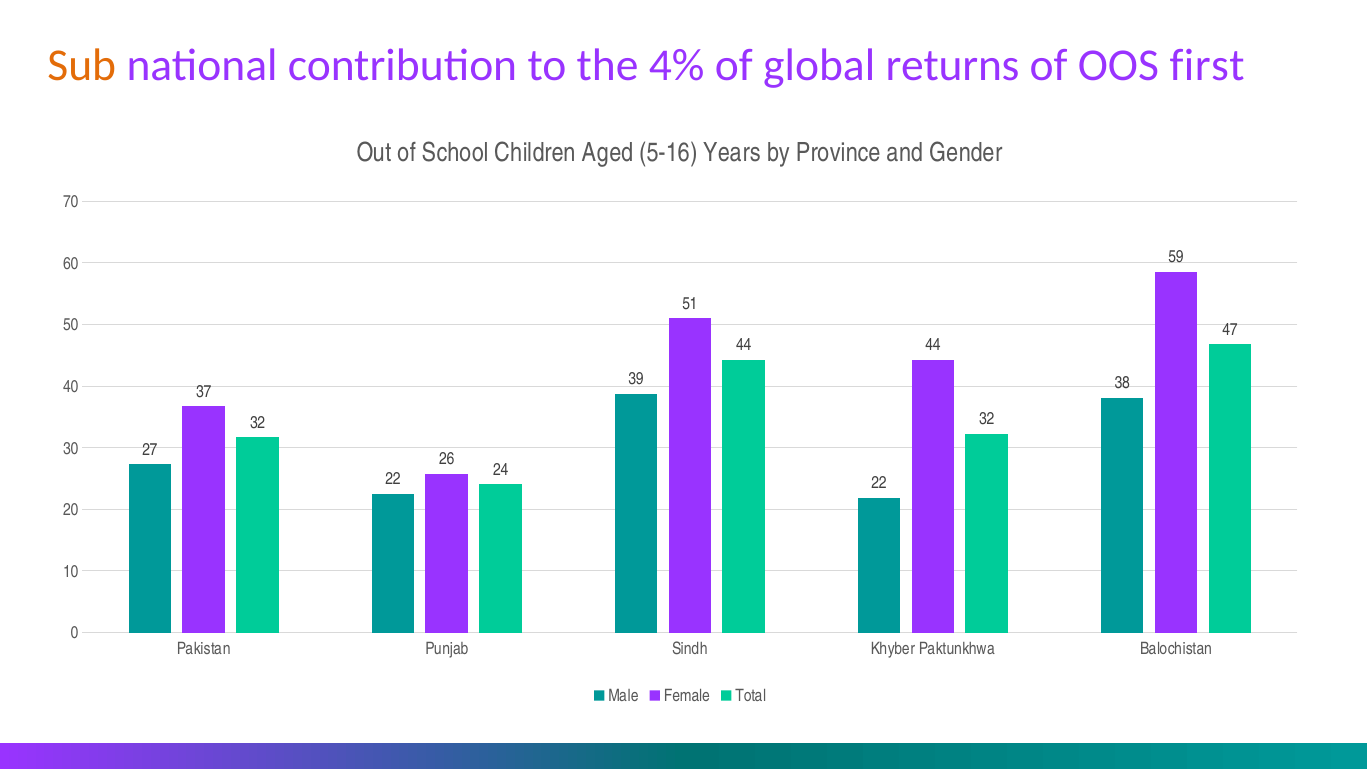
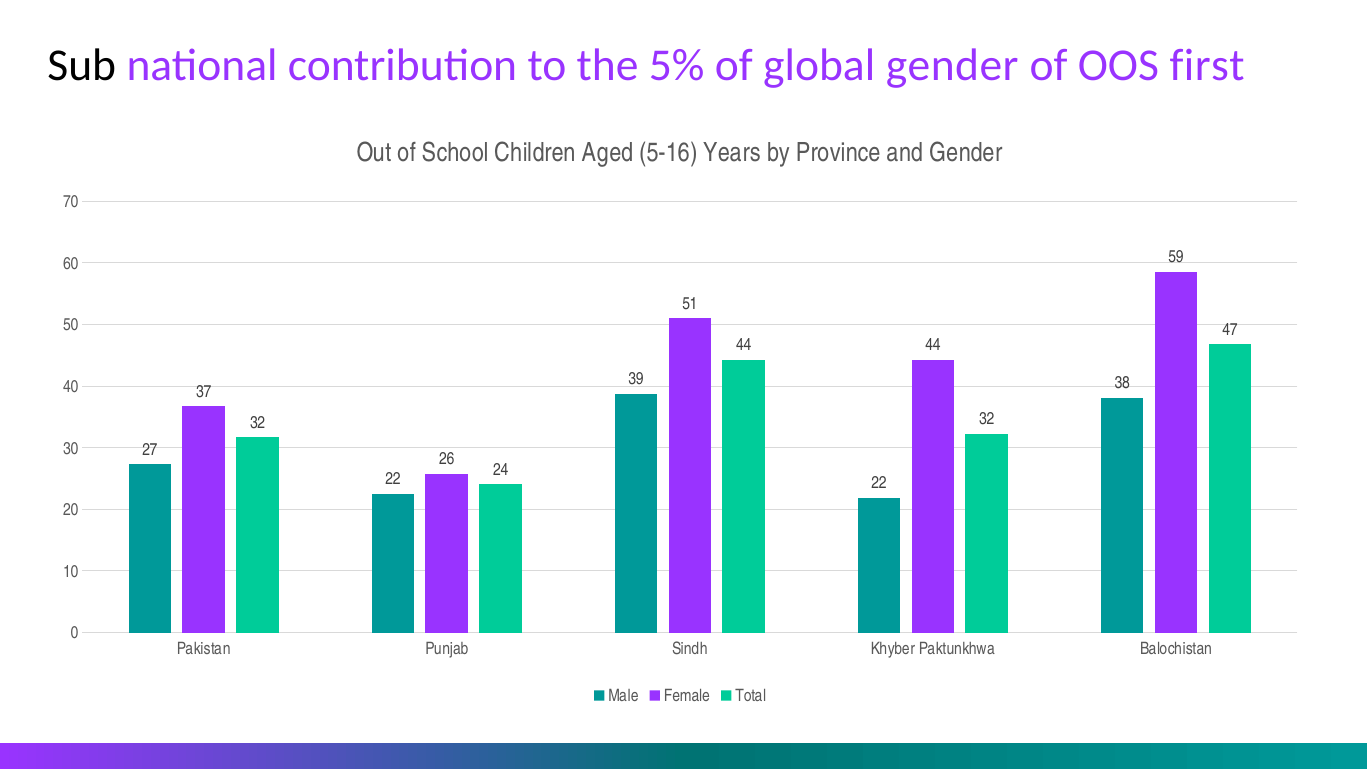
Sub colour: orange -> black
4%: 4% -> 5%
global returns: returns -> gender
